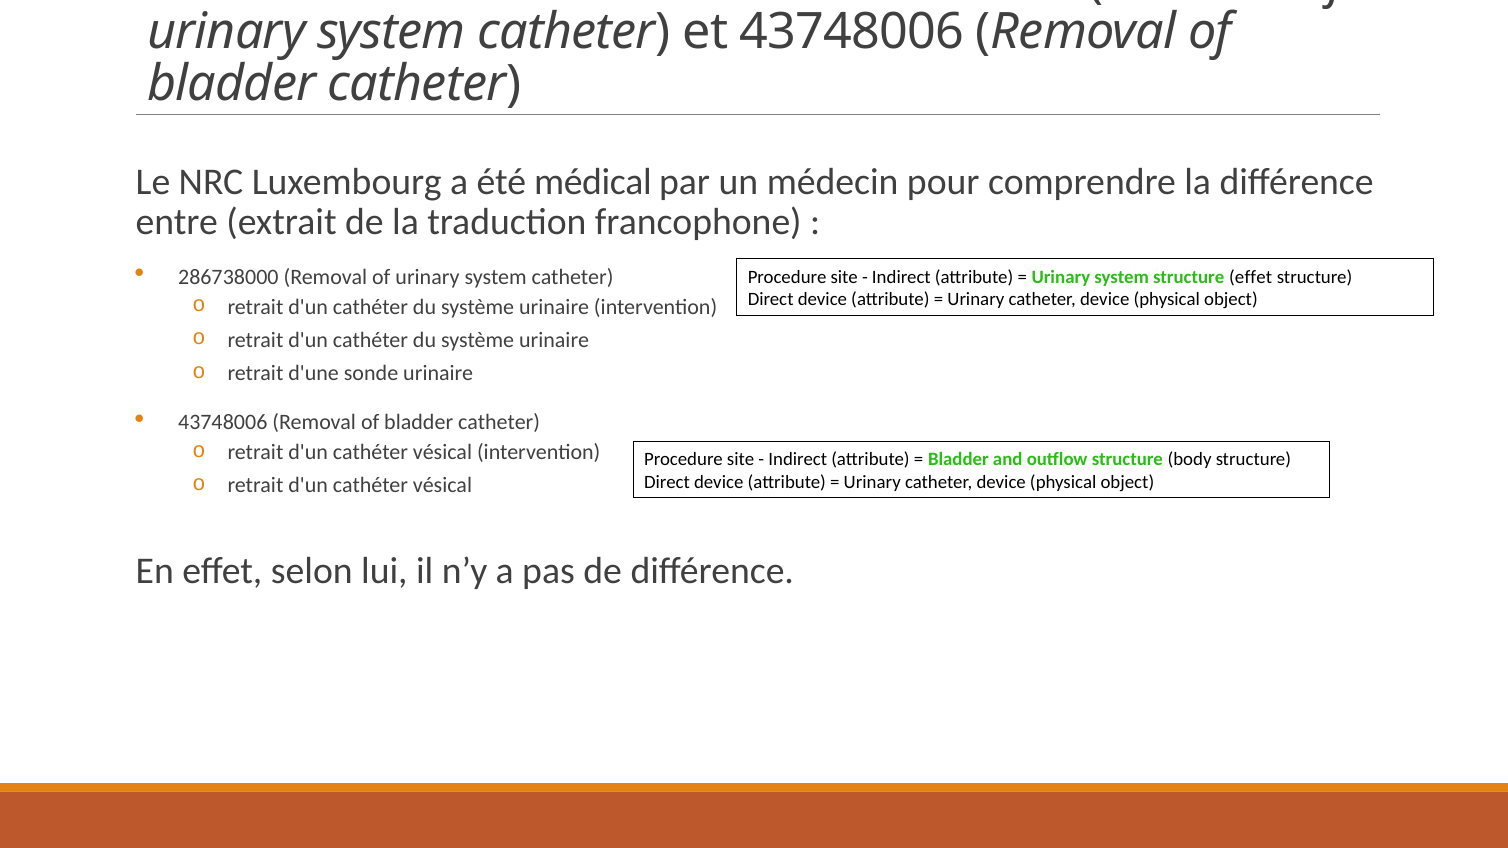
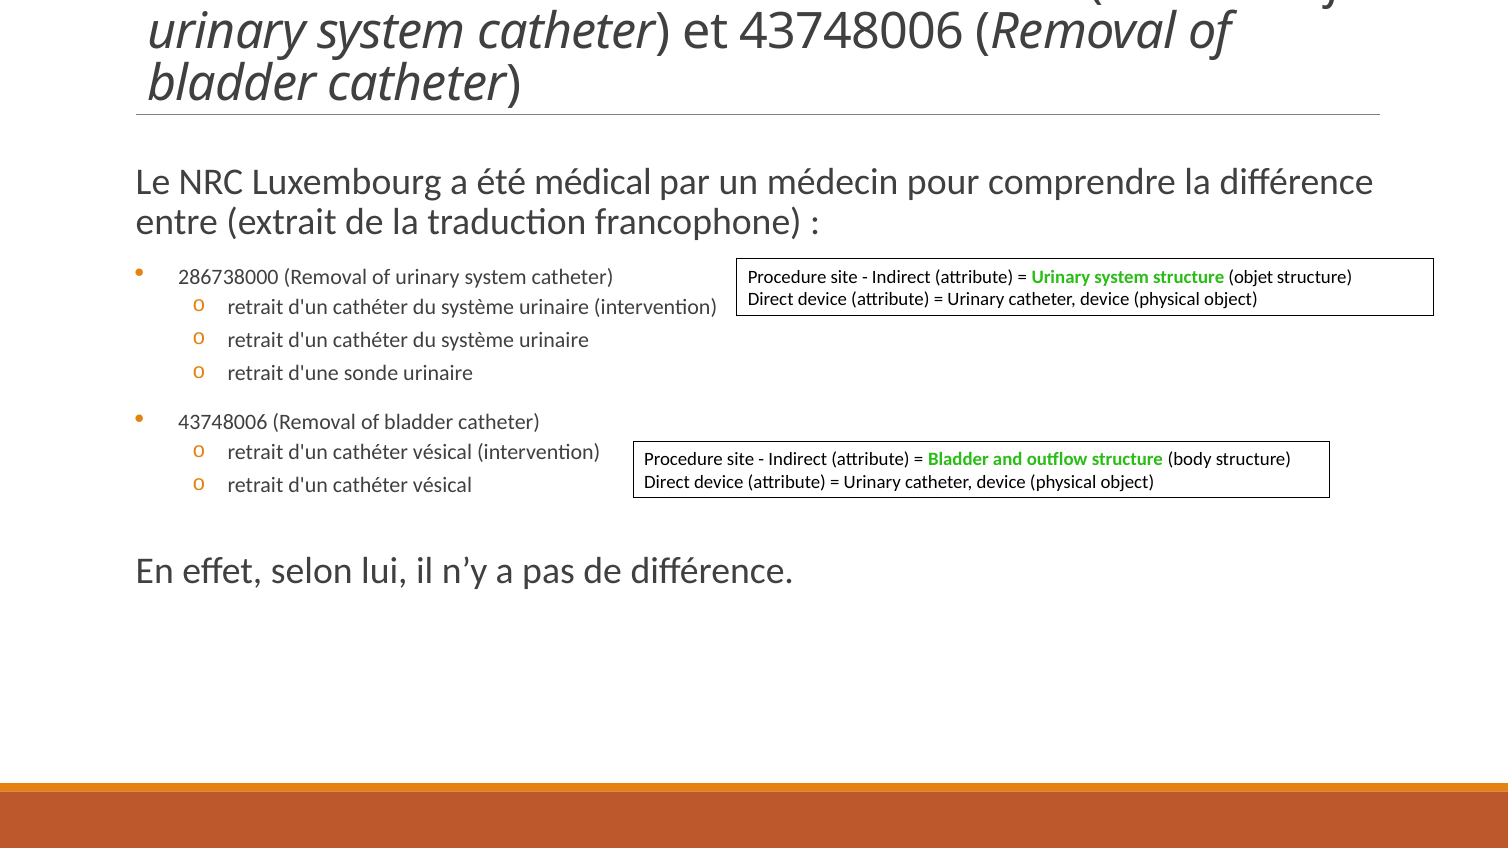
structure effet: effet -> objet
